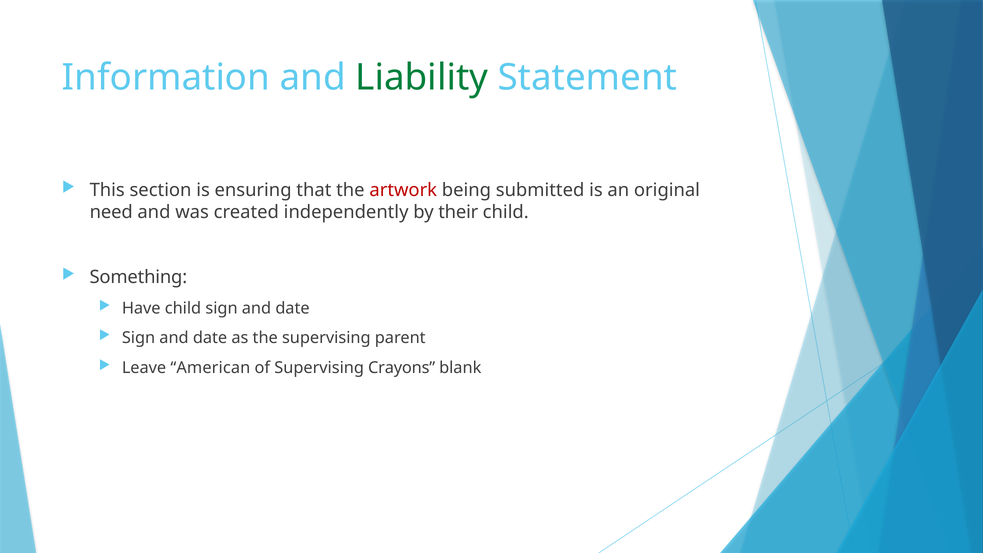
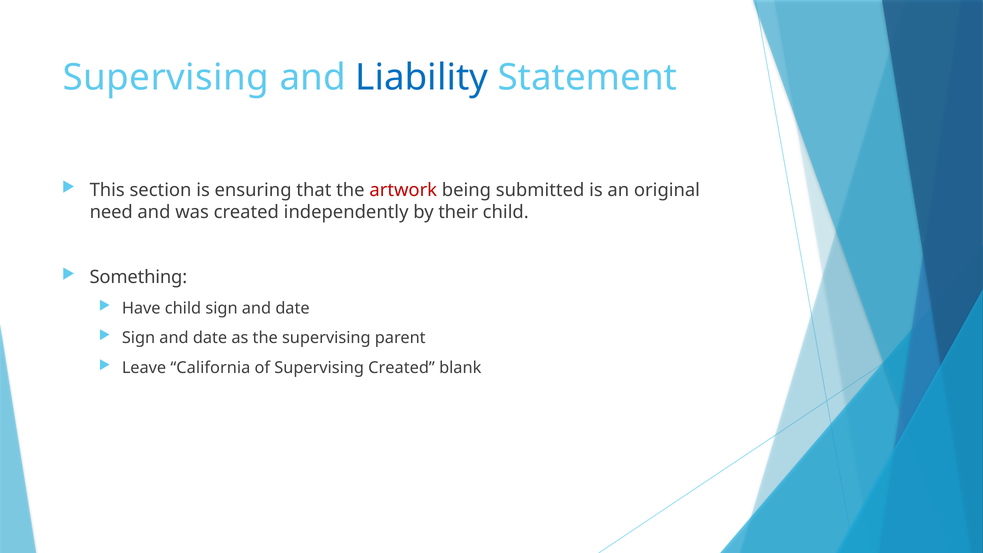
Information at (166, 78): Information -> Supervising
Liability colour: green -> blue
American: American -> California
Supervising Crayons: Crayons -> Created
